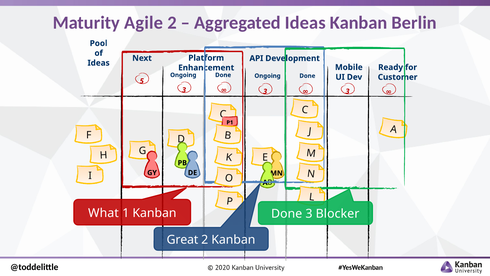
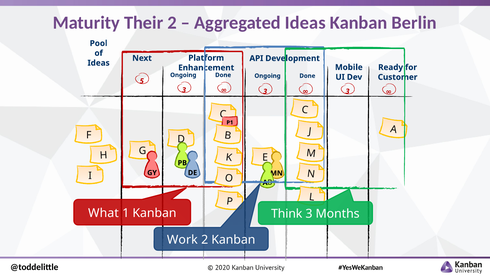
Agile: Agile -> Their
Done at (287, 214): Done -> Think
Blocker: Blocker -> Months
Great: Great -> Work
